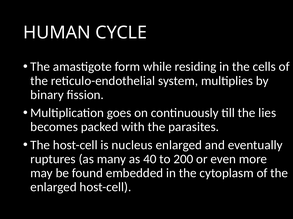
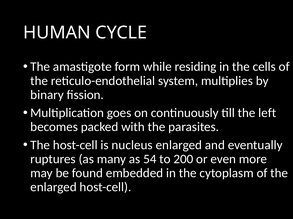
lies: lies -> left
40: 40 -> 54
